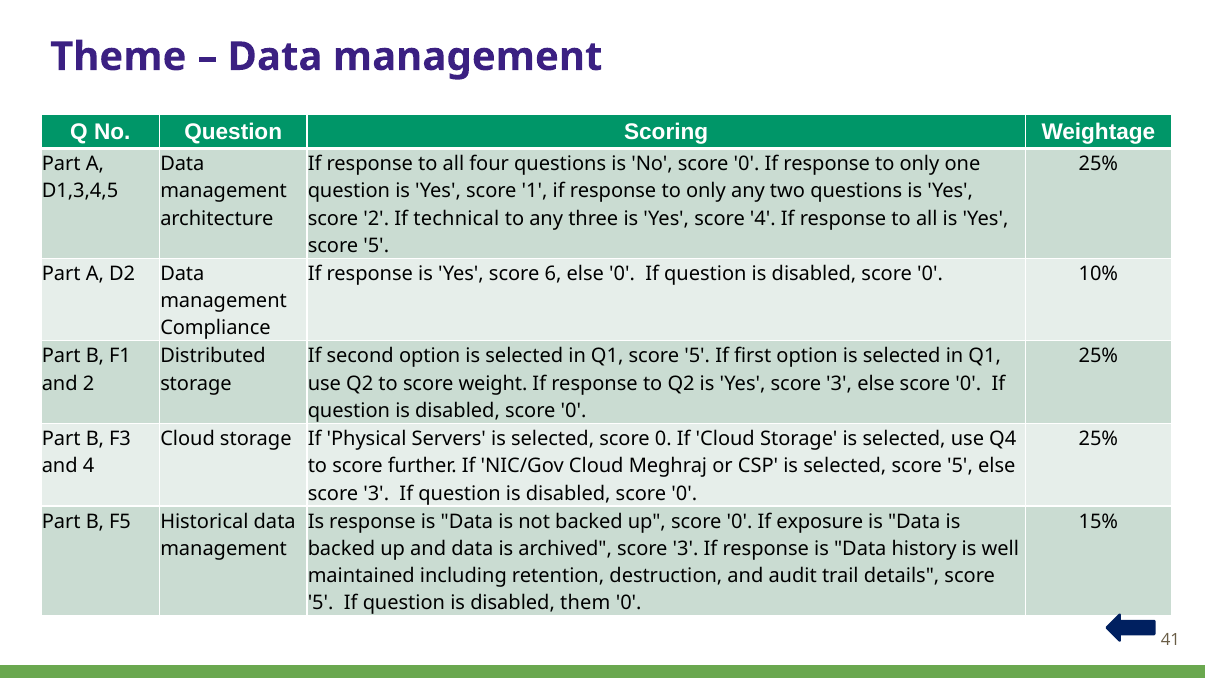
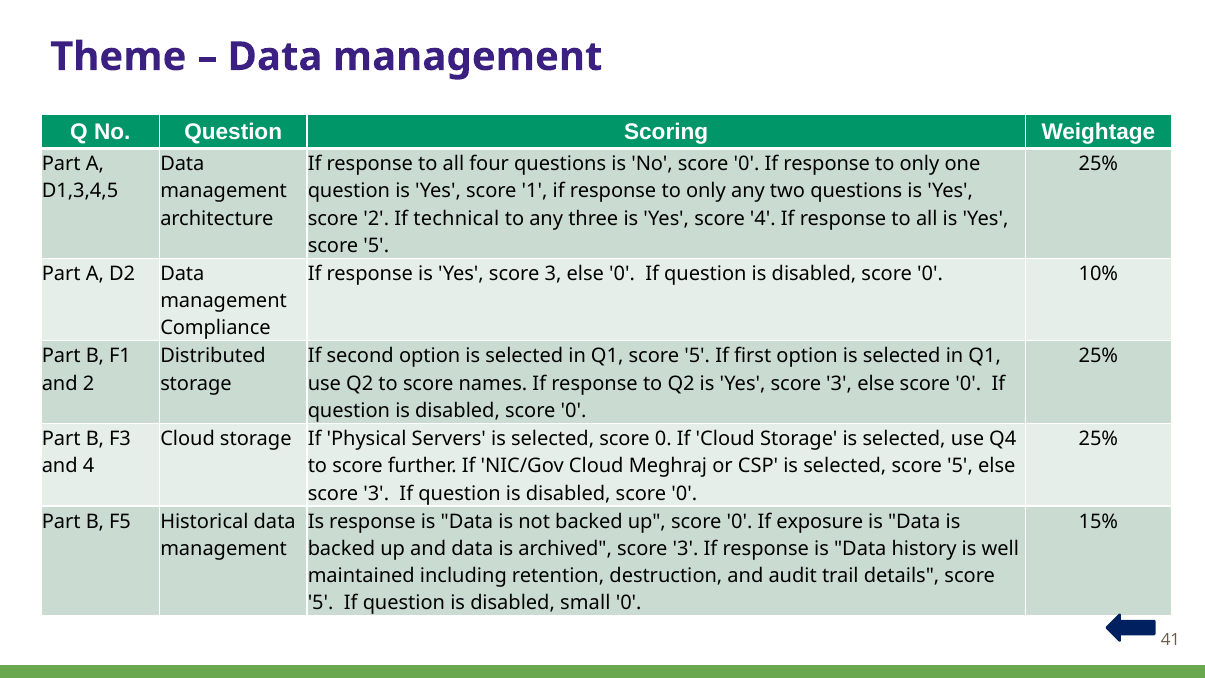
6 at (553, 274): 6 -> 3
weight: weight -> names
them: them -> small
